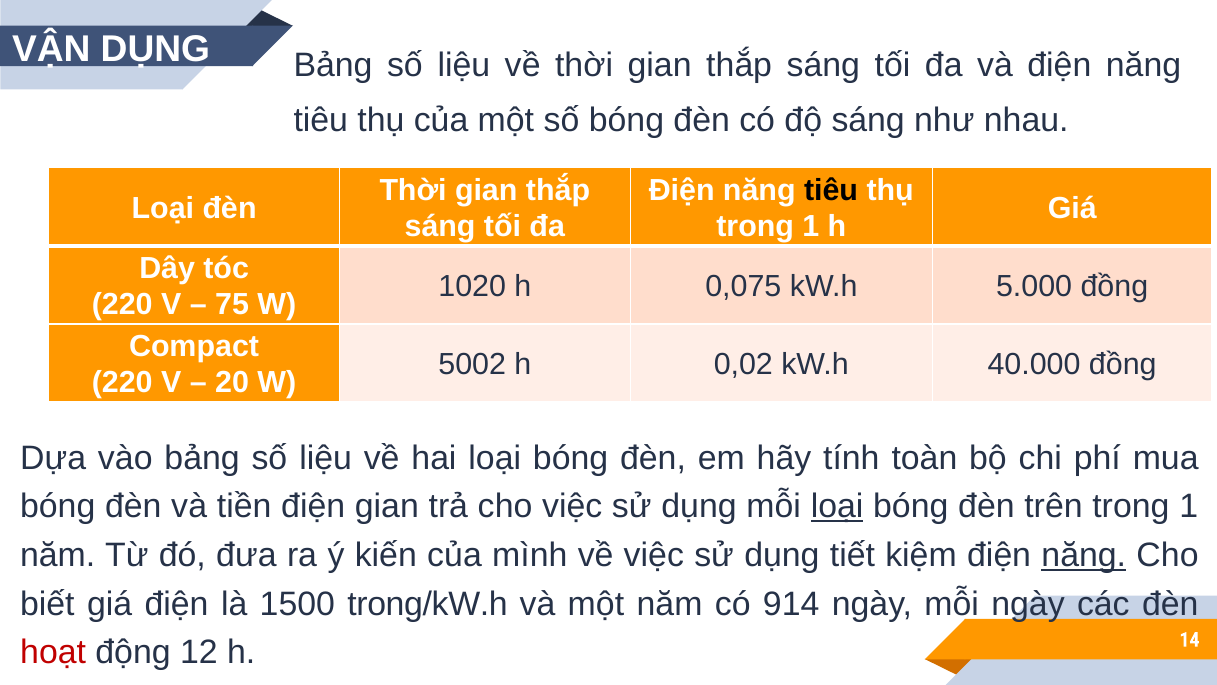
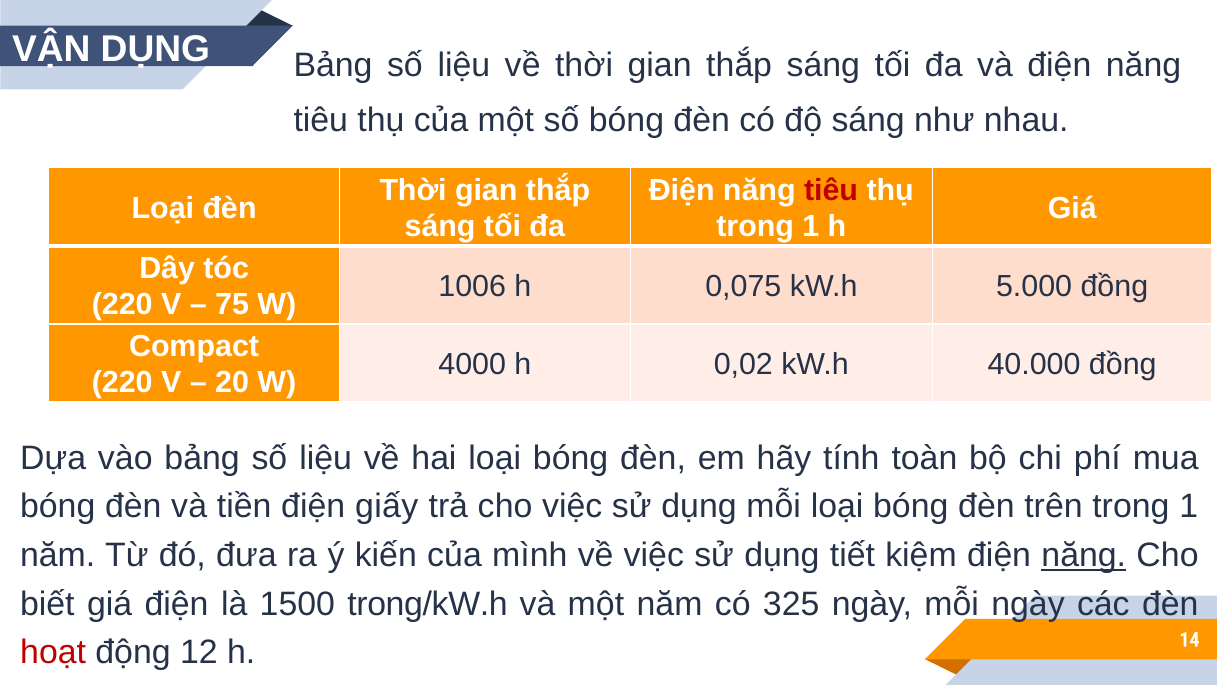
tiêu at (831, 190) colour: black -> red
1020: 1020 -> 1006
5002: 5002 -> 4000
điện gian: gian -> giấy
loại at (837, 506) underline: present -> none
914: 914 -> 325
